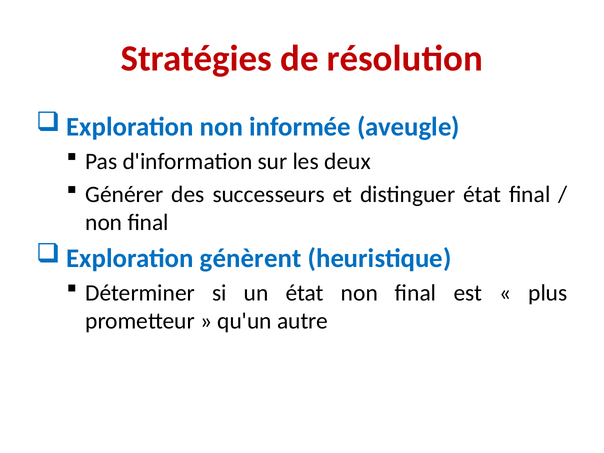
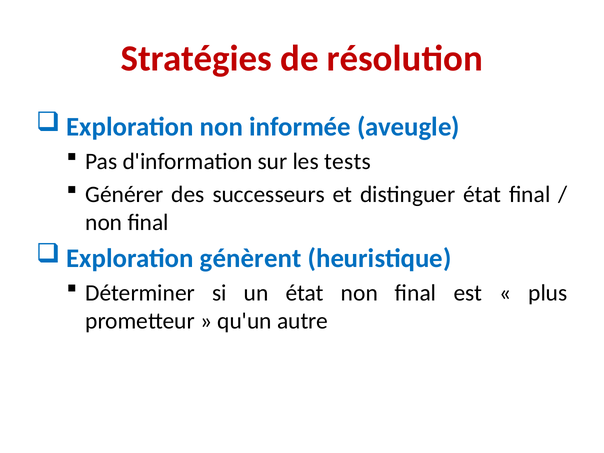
deux: deux -> tests
